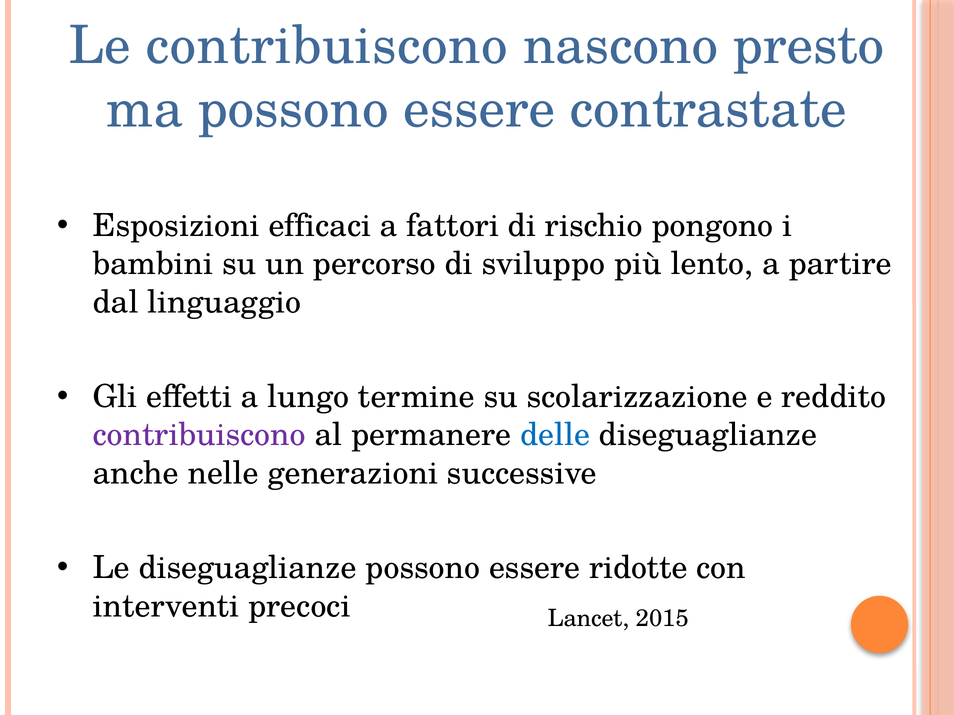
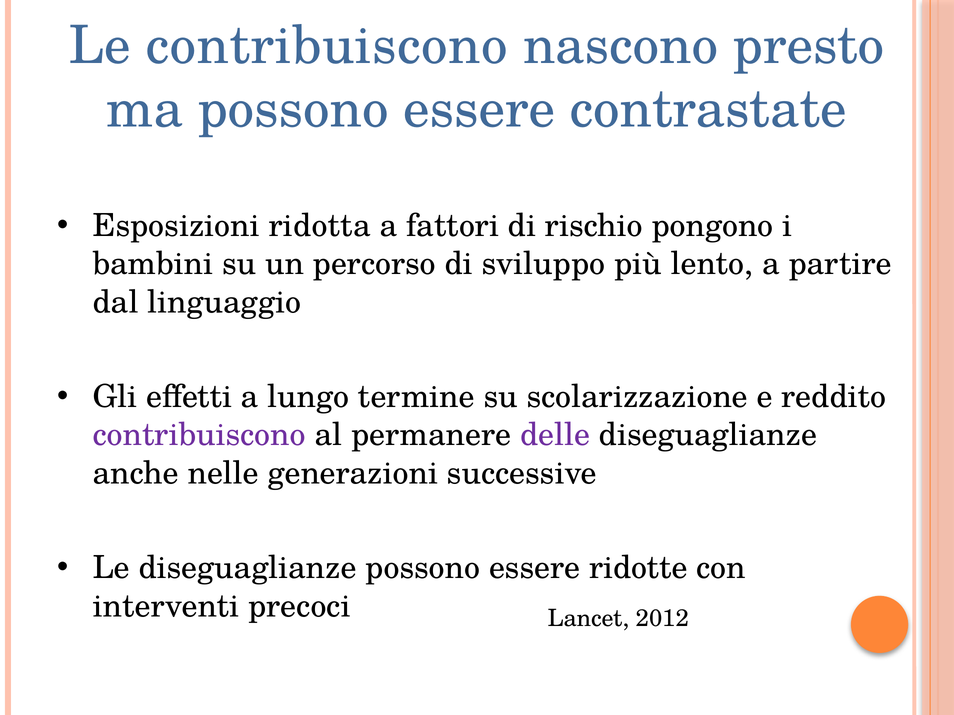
efficaci: efficaci -> ridotta
delle colour: blue -> purple
2015: 2015 -> 2012
